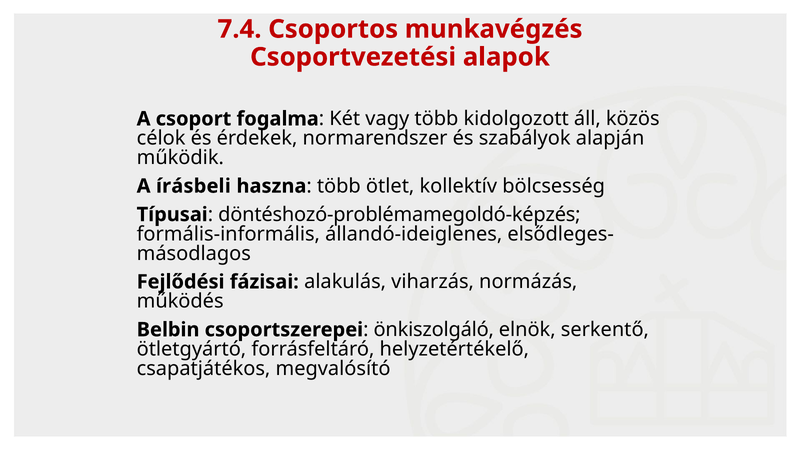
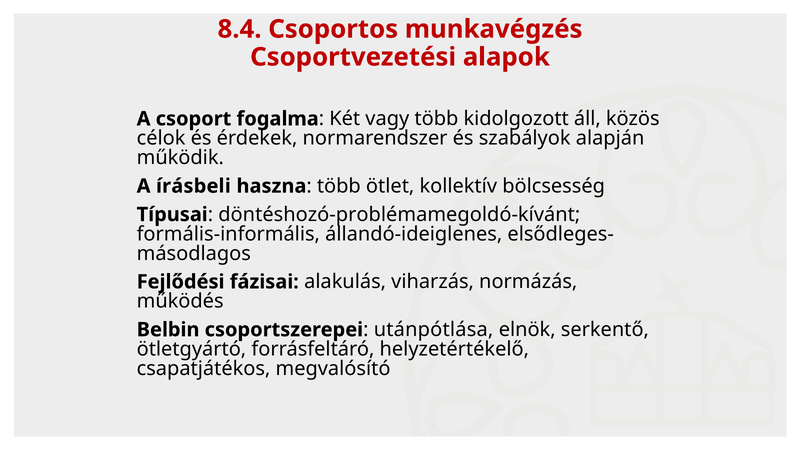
7.4: 7.4 -> 8.4
döntéshozó-problémamegoldó-képzés: döntéshozó-problémamegoldó-képzés -> döntéshozó-problémamegoldó-kívánt
önkiszolgáló: önkiszolgáló -> utánpótlása
